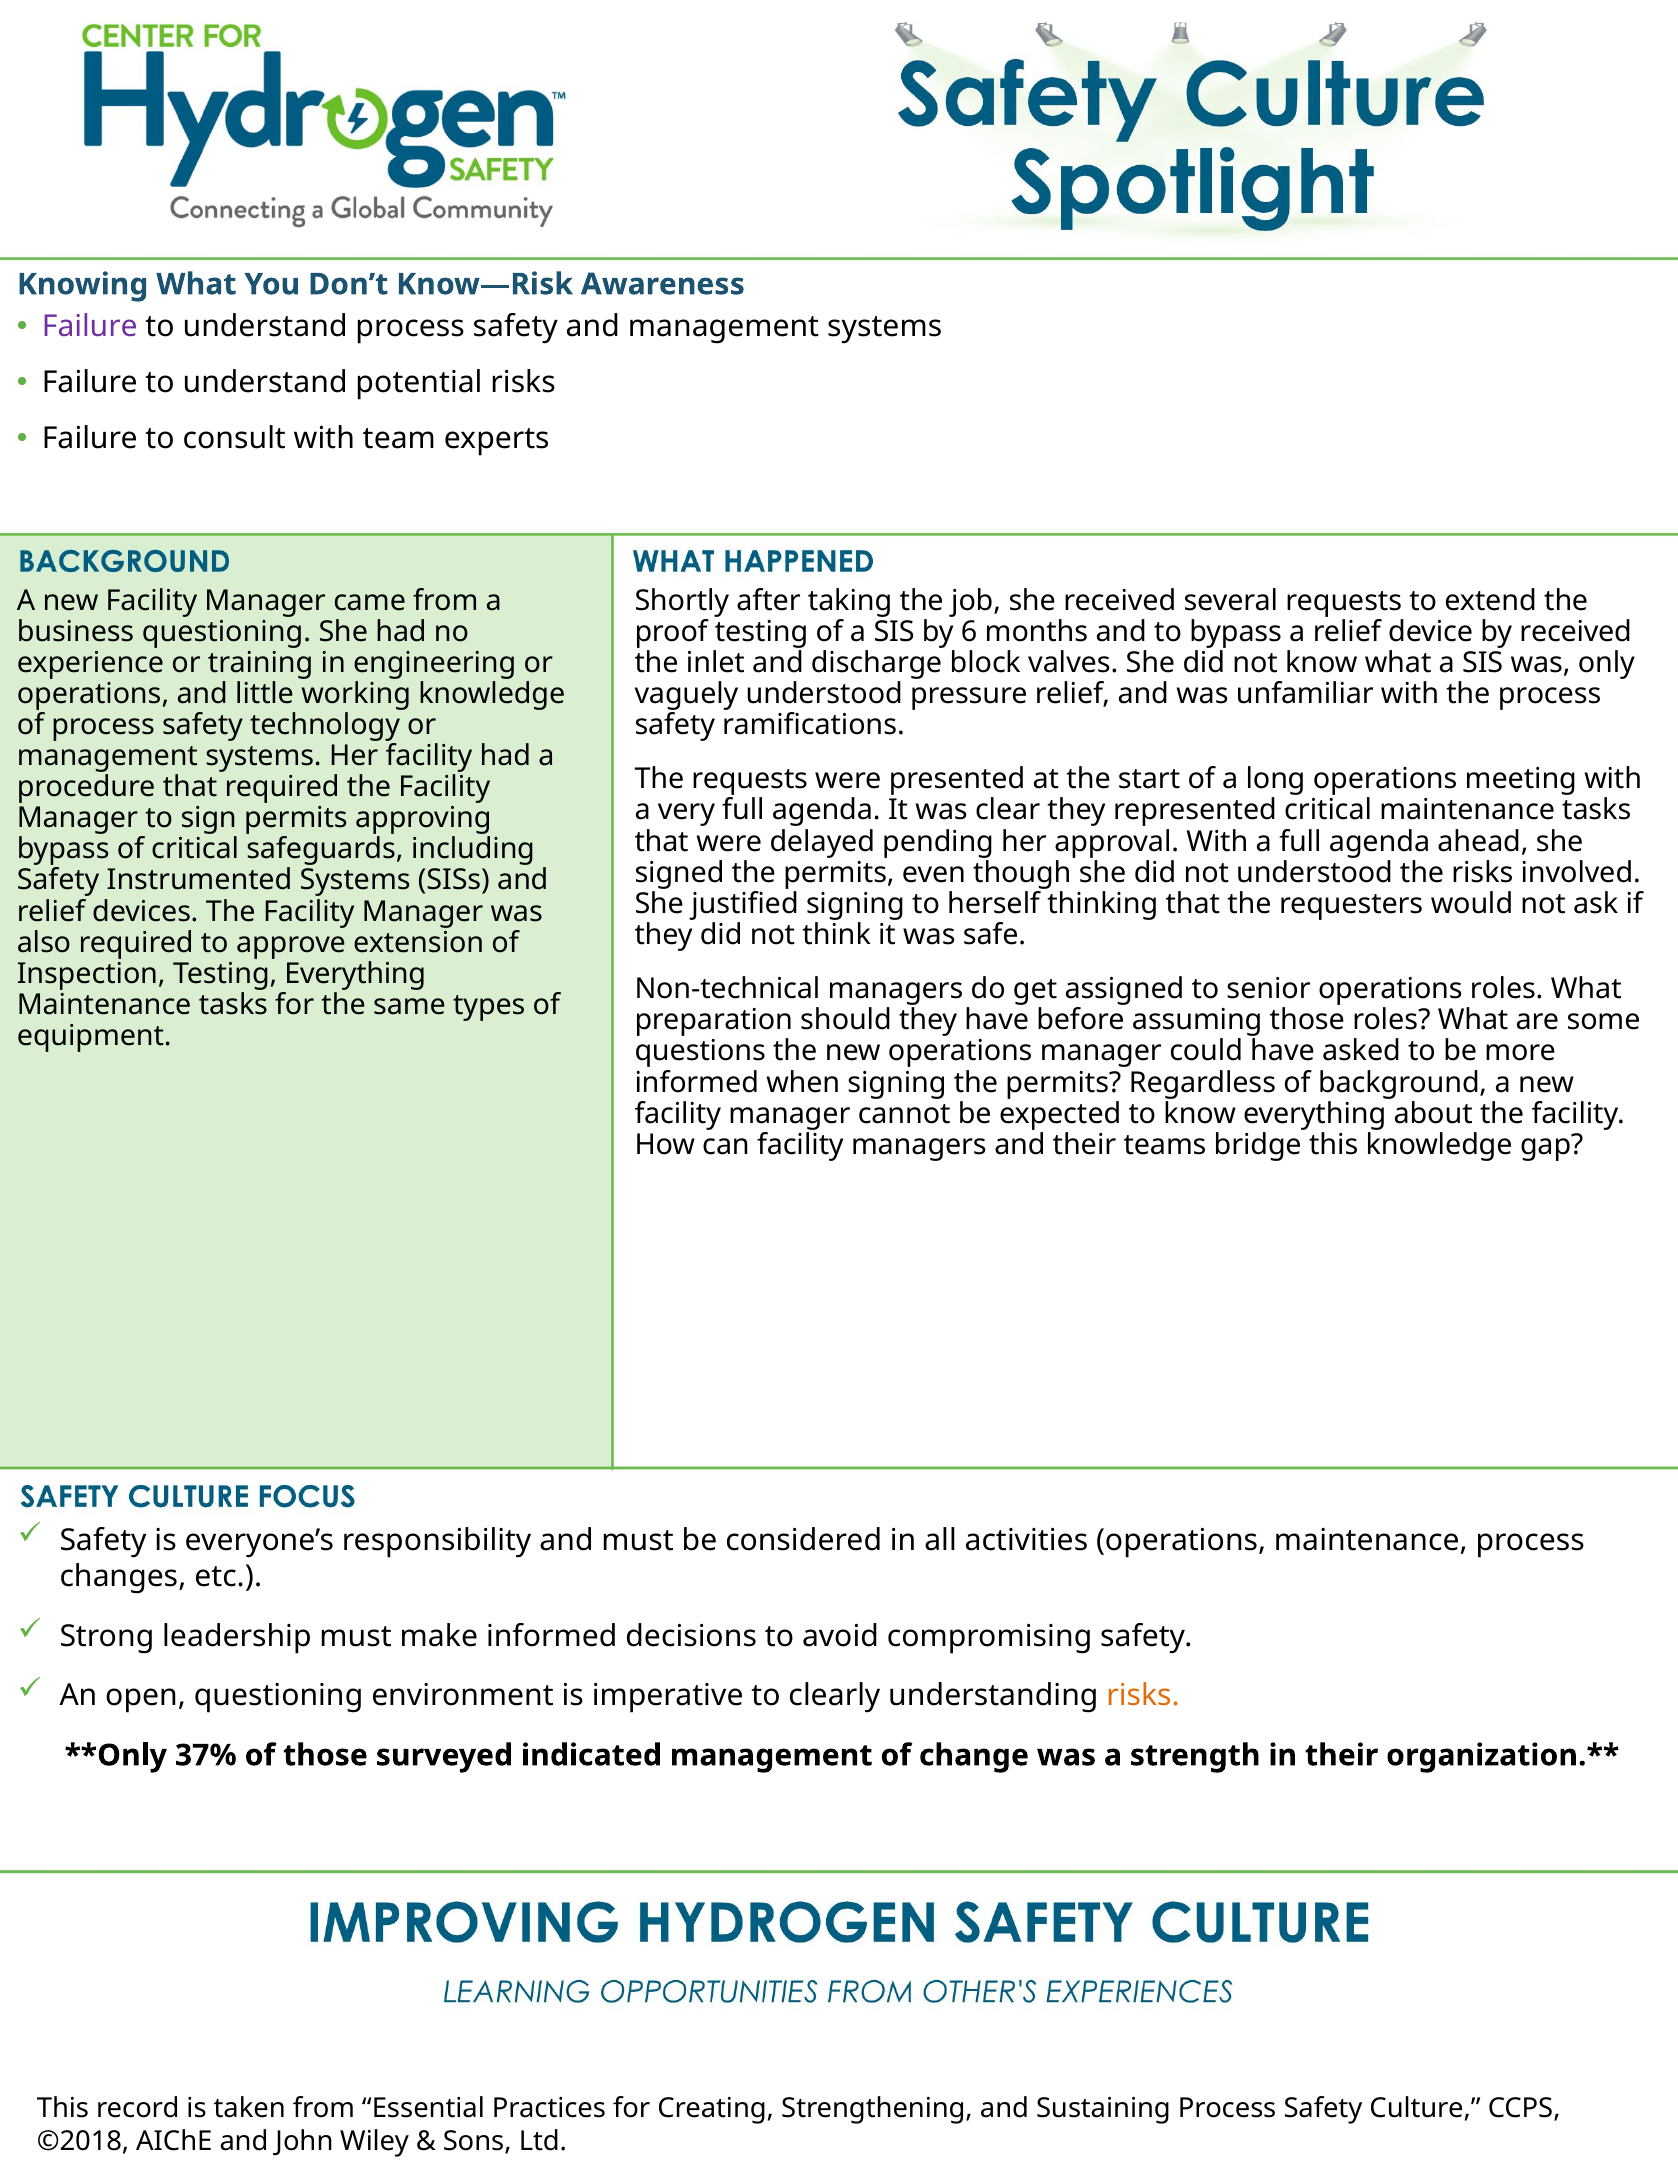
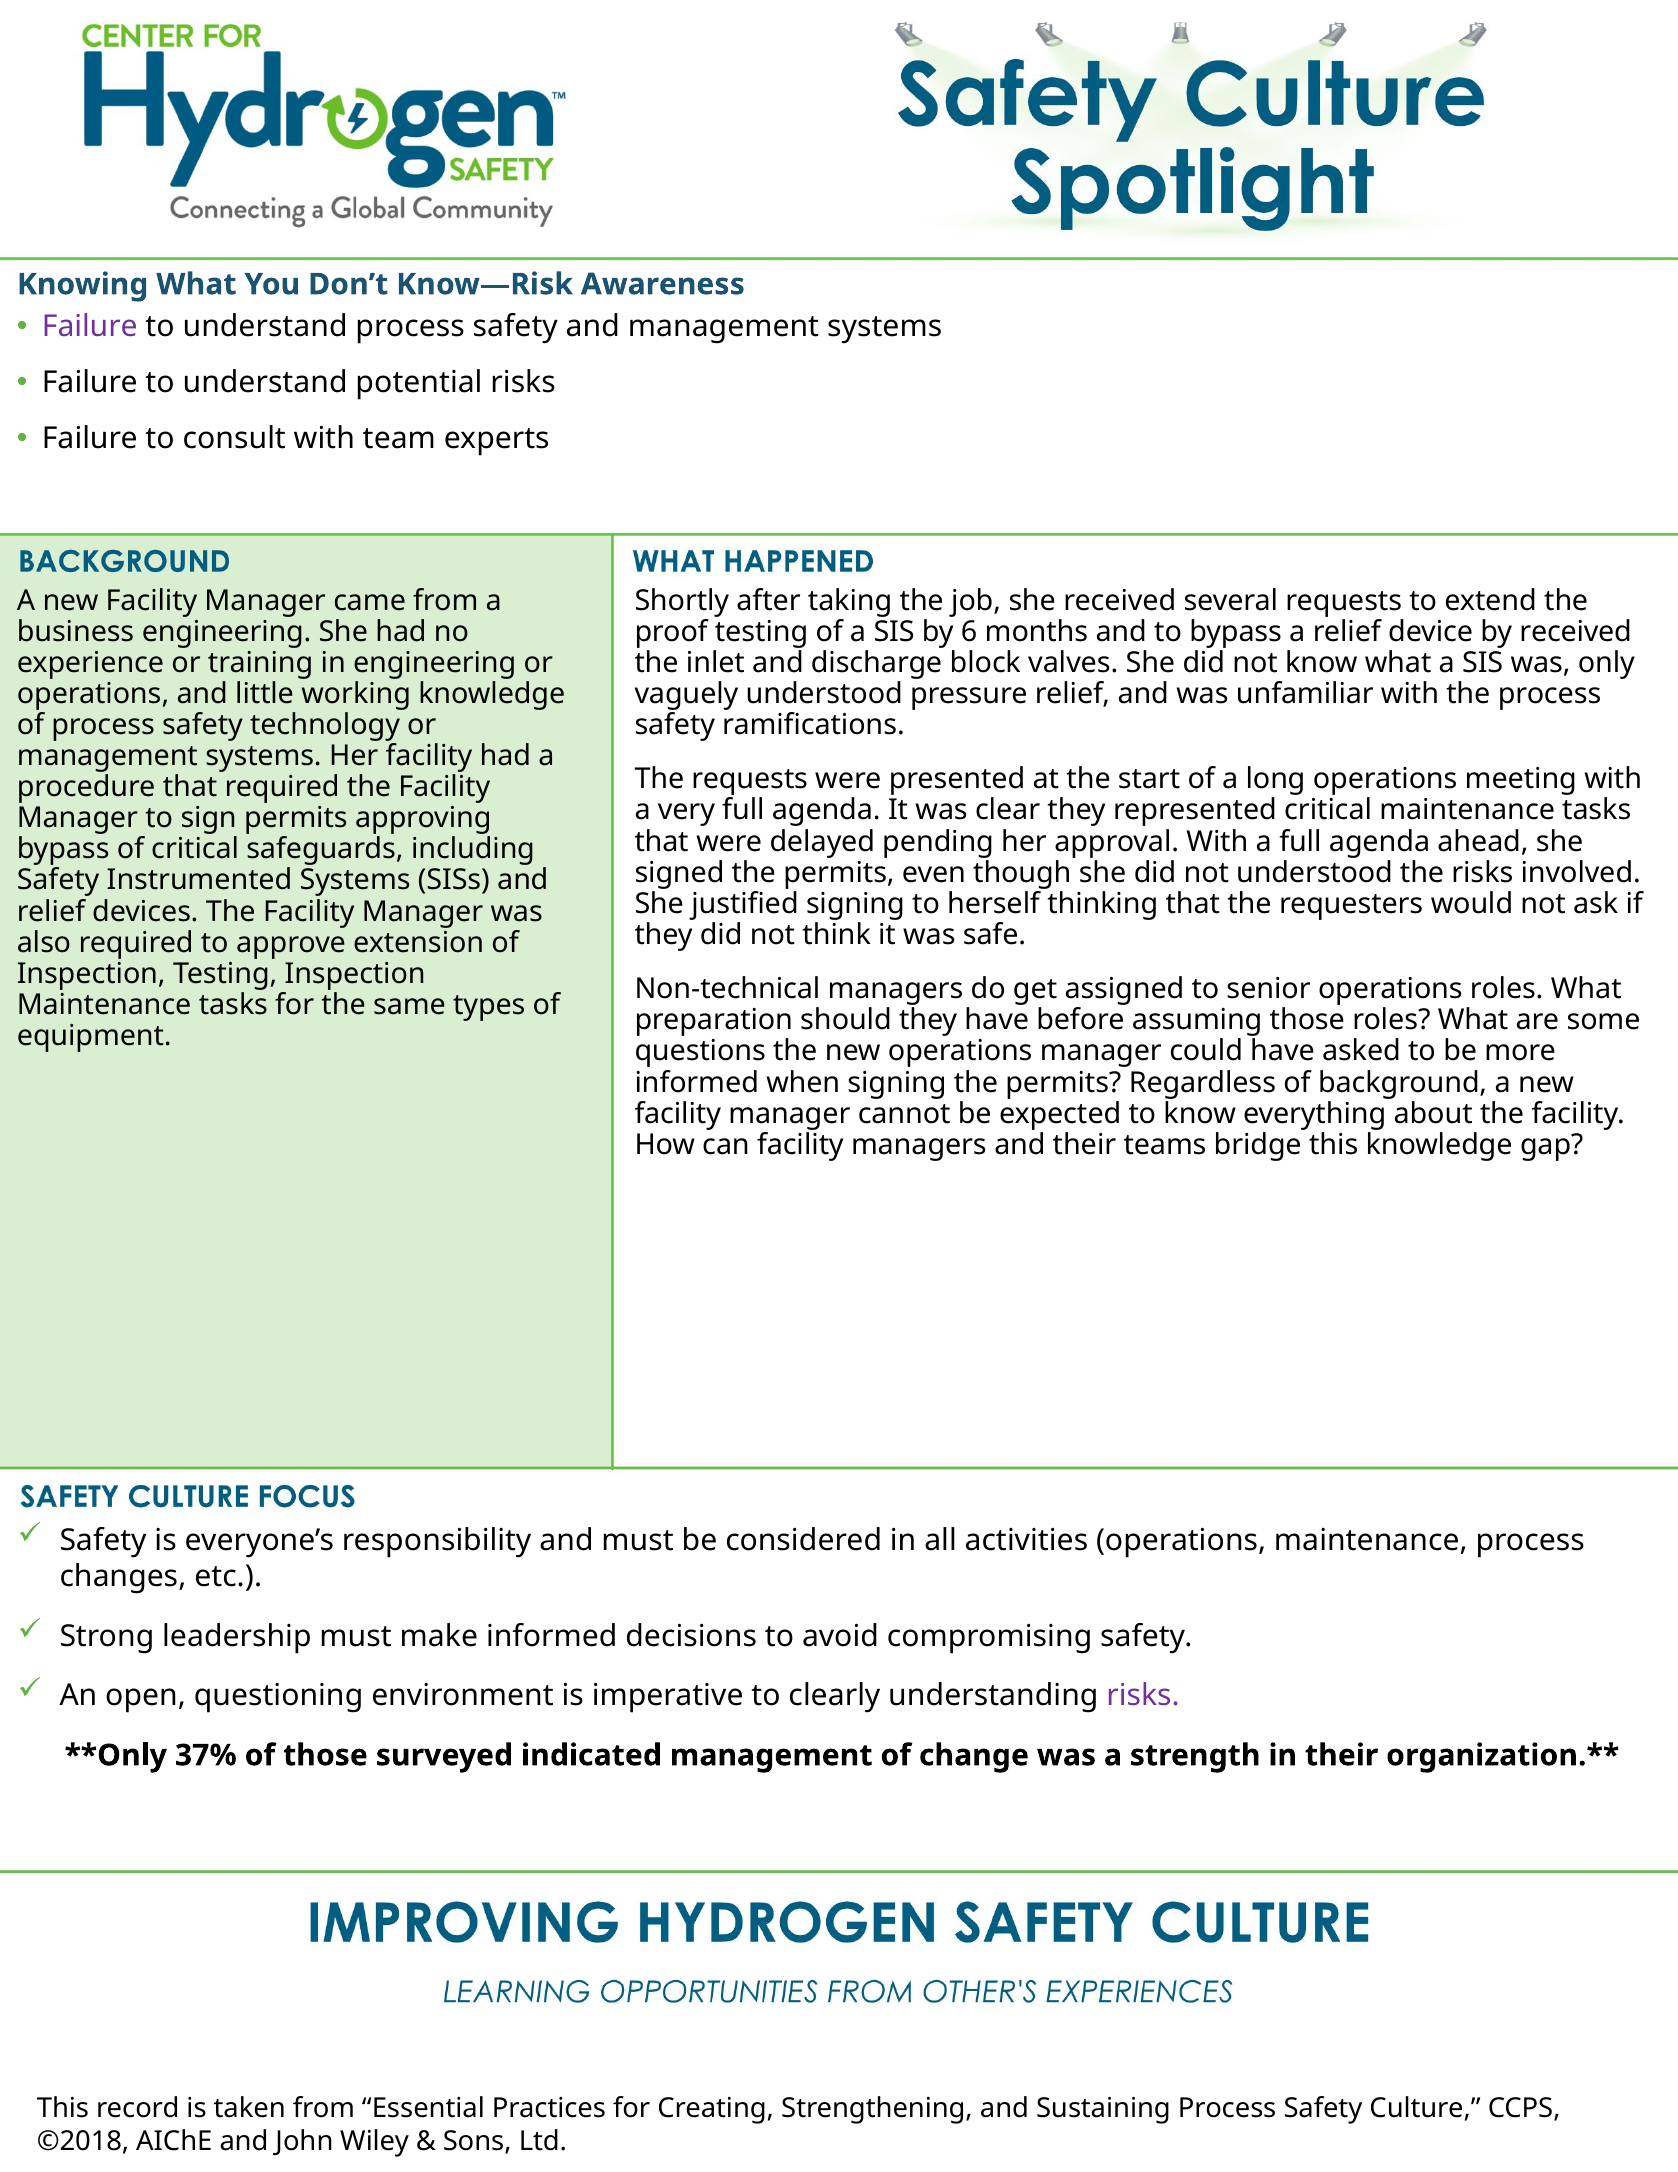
business questioning: questioning -> engineering
Testing Everything: Everything -> Inspection
risks at (1143, 1695) colour: orange -> purple
